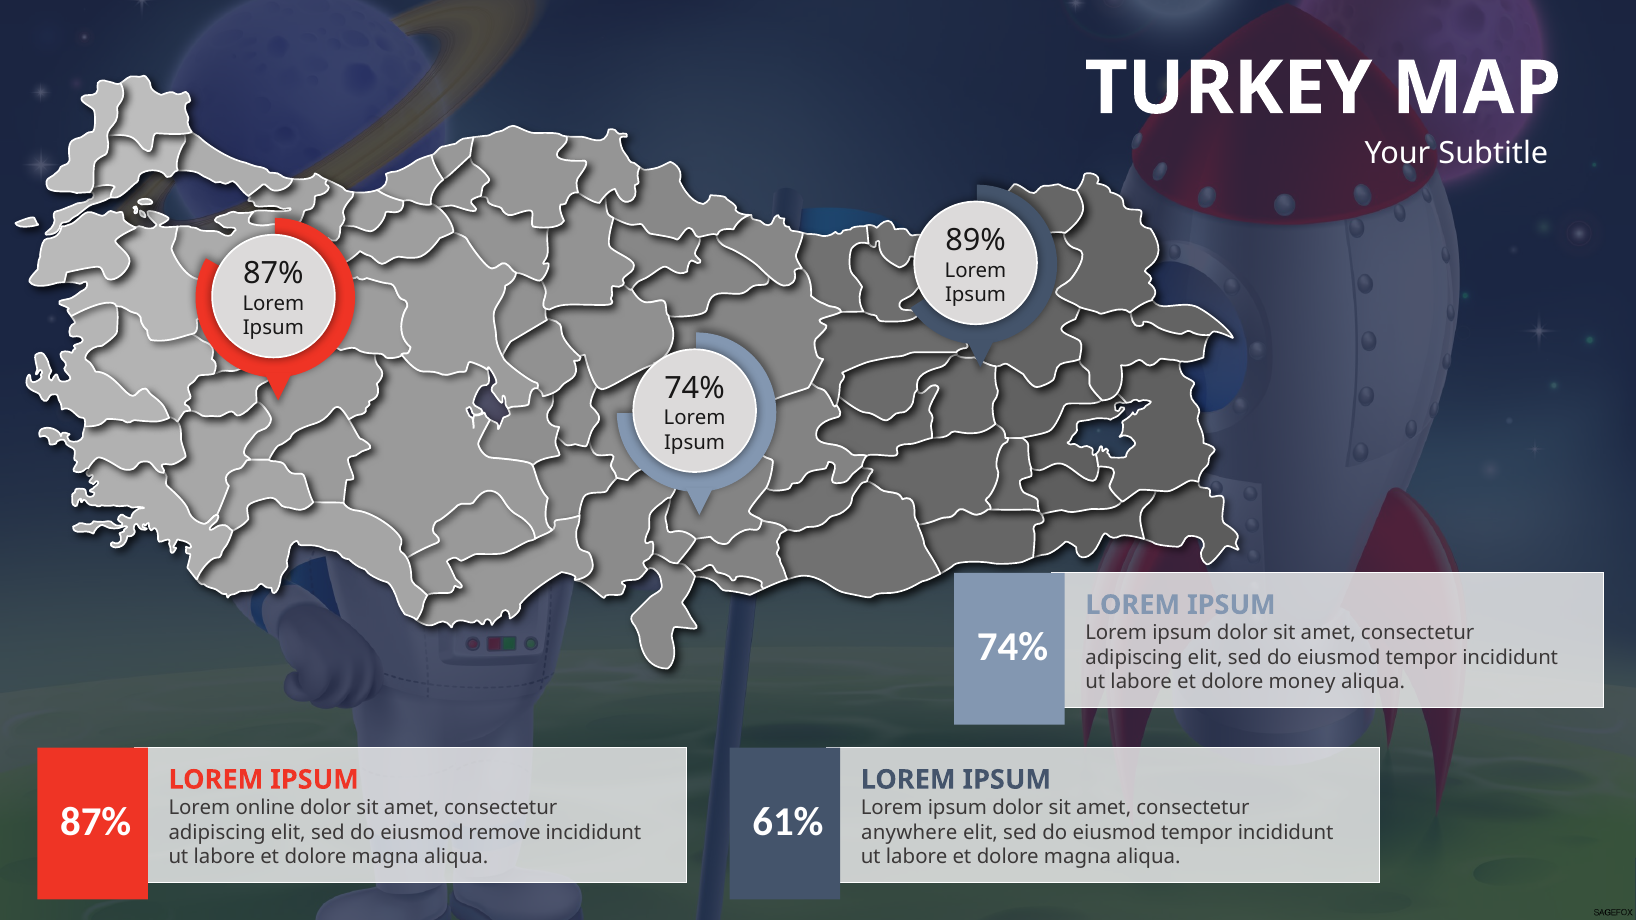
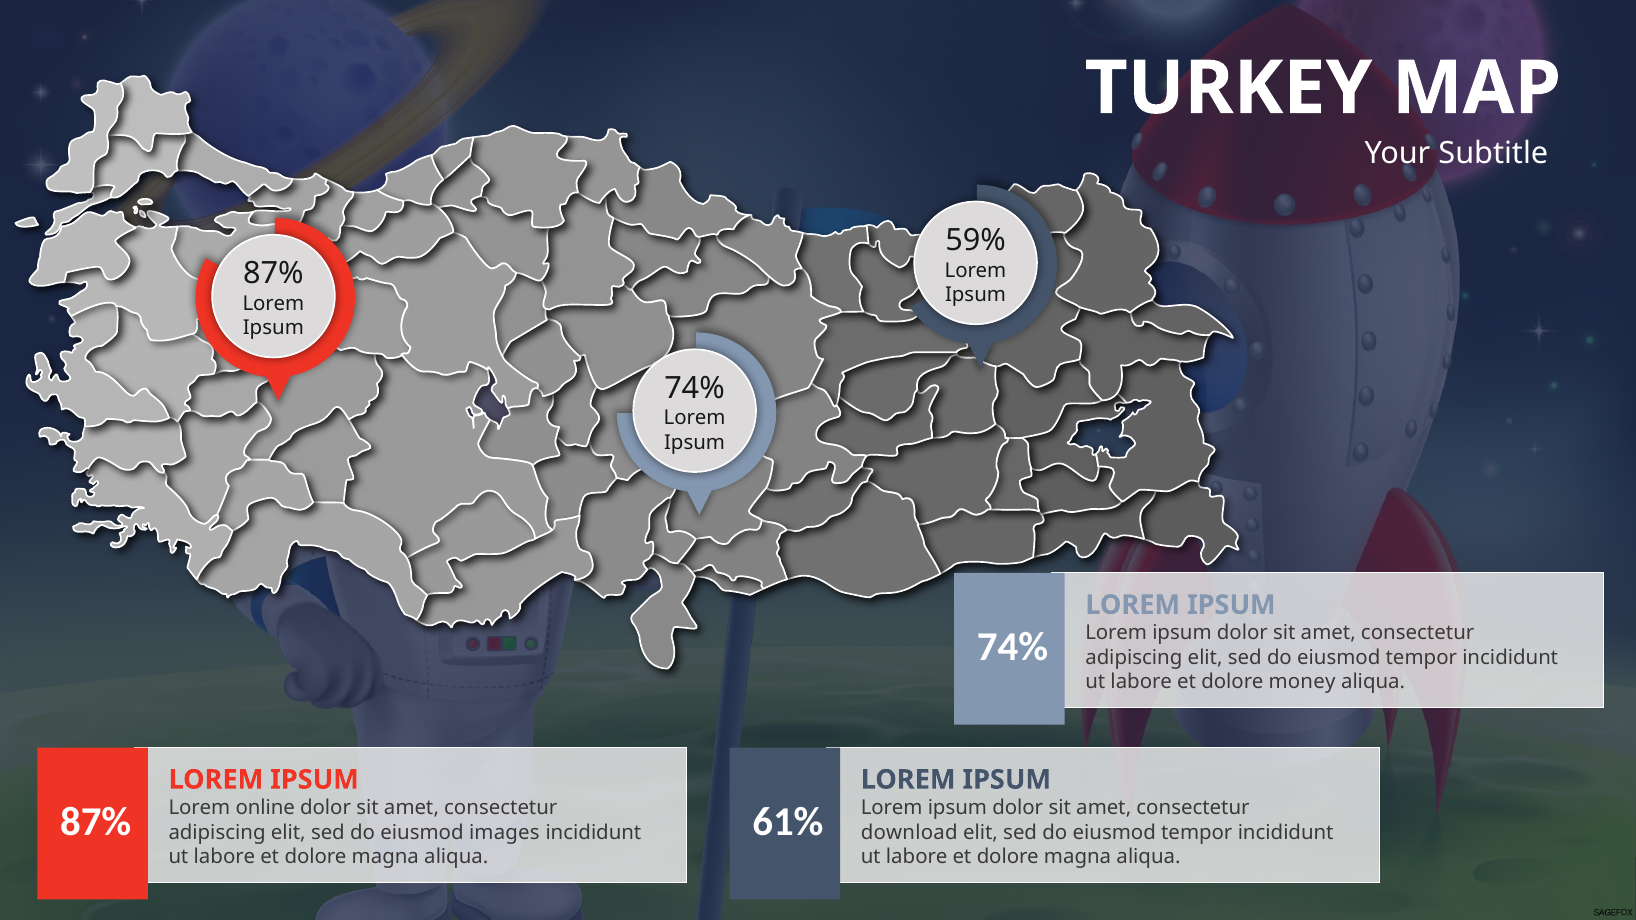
89%: 89% -> 59%
remove: remove -> images
anywhere: anywhere -> download
